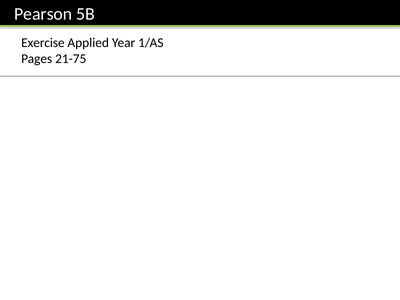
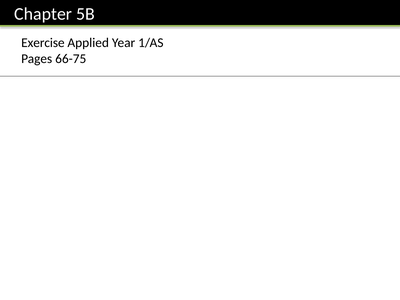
Pearson: Pearson -> Chapter
21-75: 21-75 -> 66-75
